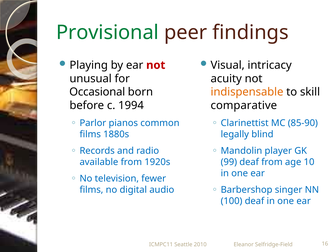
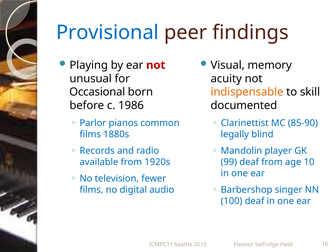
Provisional colour: green -> blue
intricacy: intricacy -> memory
1994: 1994 -> 1986
comparative: comparative -> documented
